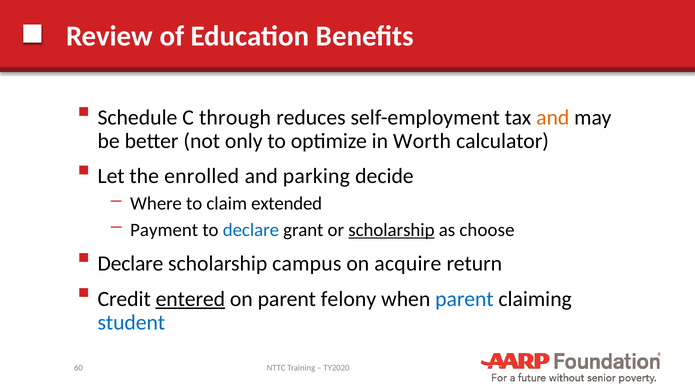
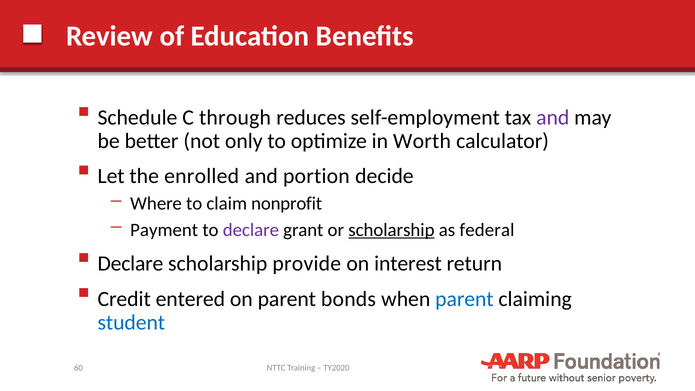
and at (553, 118) colour: orange -> purple
parking: parking -> portion
extended: extended -> nonprofit
declare at (251, 230) colour: blue -> purple
choose: choose -> federal
campus: campus -> provide
acquire: acquire -> interest
entered underline: present -> none
felony: felony -> bonds
